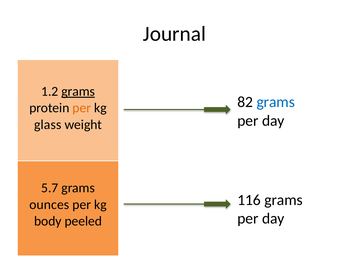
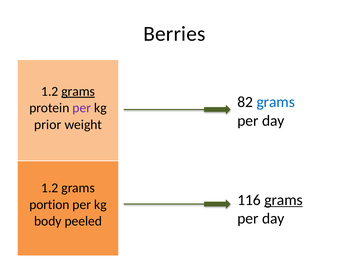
Journal: Journal -> Berries
per at (82, 108) colour: orange -> purple
glass: glass -> prior
5.7 at (50, 188): 5.7 -> 1.2
grams at (283, 200) underline: none -> present
ounces: ounces -> portion
